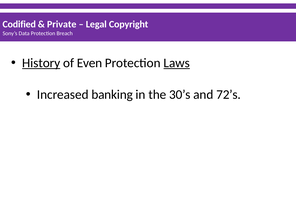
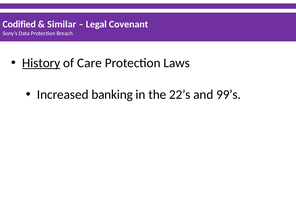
Private: Private -> Similar
Copyright: Copyright -> Covenant
Even: Even -> Care
Laws underline: present -> none
30’s: 30’s -> 22’s
72’s: 72’s -> 99’s
